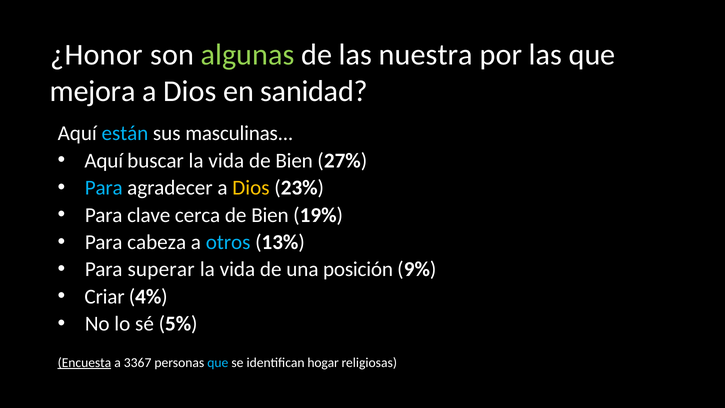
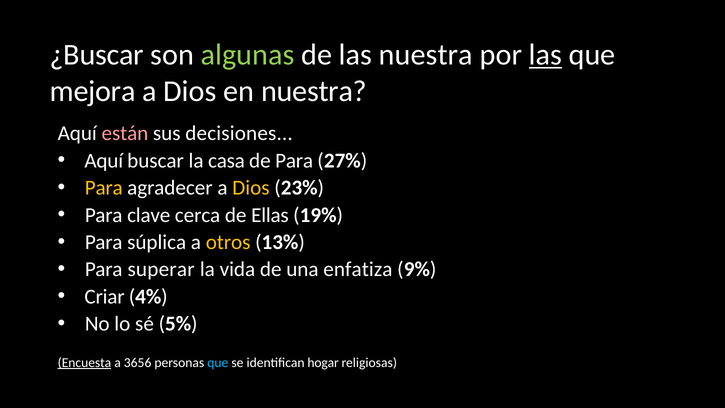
¿Honor: ¿Honor -> ¿Buscar
las at (545, 55) underline: none -> present
en sanidad: sanidad -> nuestra
están colour: light blue -> pink
masculinas: masculinas -> decisiones
buscar la vida: vida -> casa
Bien at (294, 161): Bien -> Para
Para at (104, 188) colour: light blue -> yellow
cerca de Bien: Bien -> Ellas
cabeza: cabeza -> súplica
otros colour: light blue -> yellow
posición: posición -> enfatiza
3367: 3367 -> 3656
